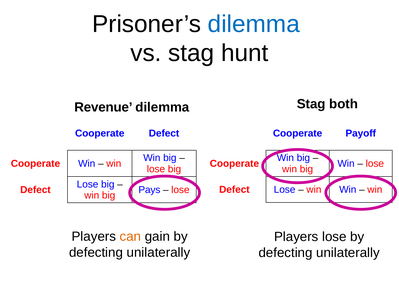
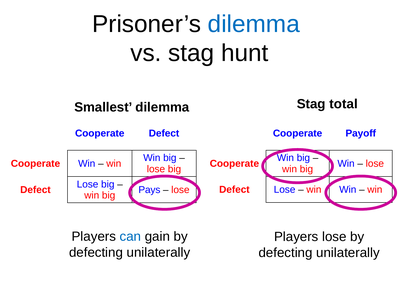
Revenue: Revenue -> Smallest
both: both -> total
can colour: orange -> blue
